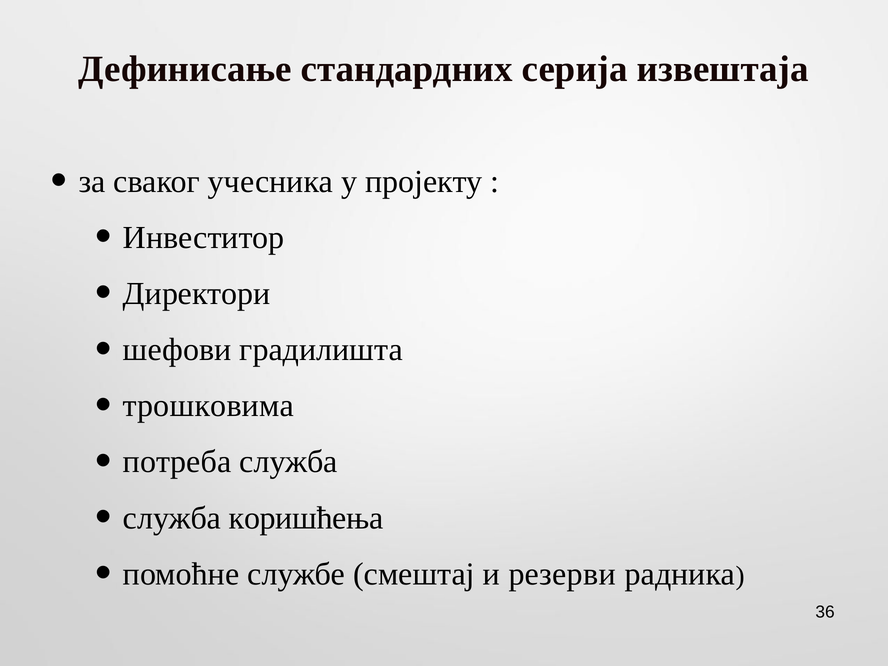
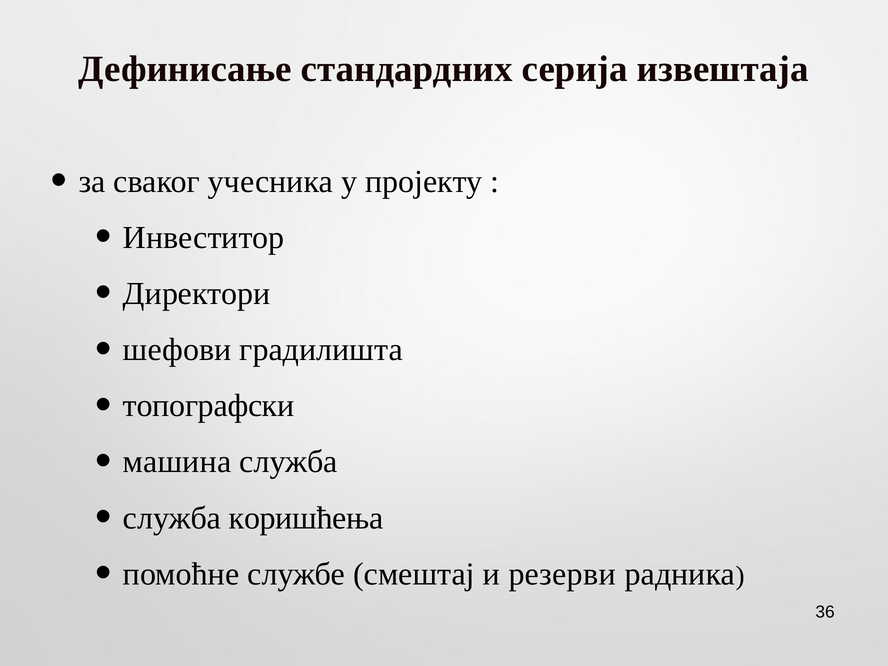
трошковима: трошковима -> топографски
потреба: потреба -> машина
